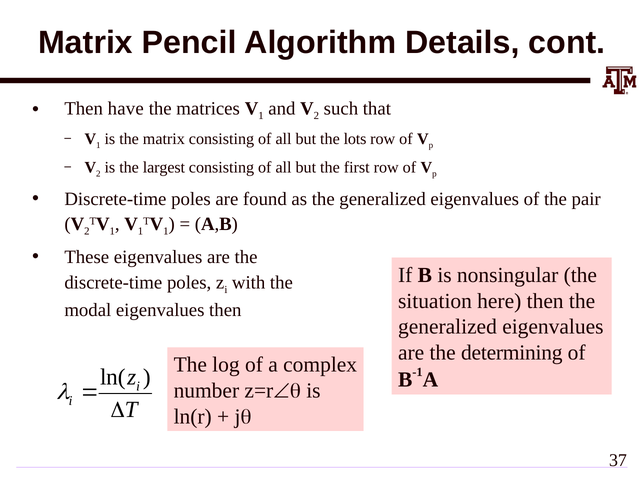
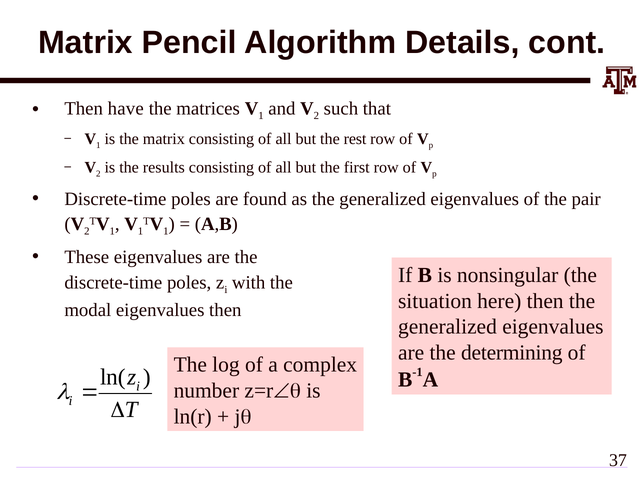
lots: lots -> rest
largest: largest -> results
